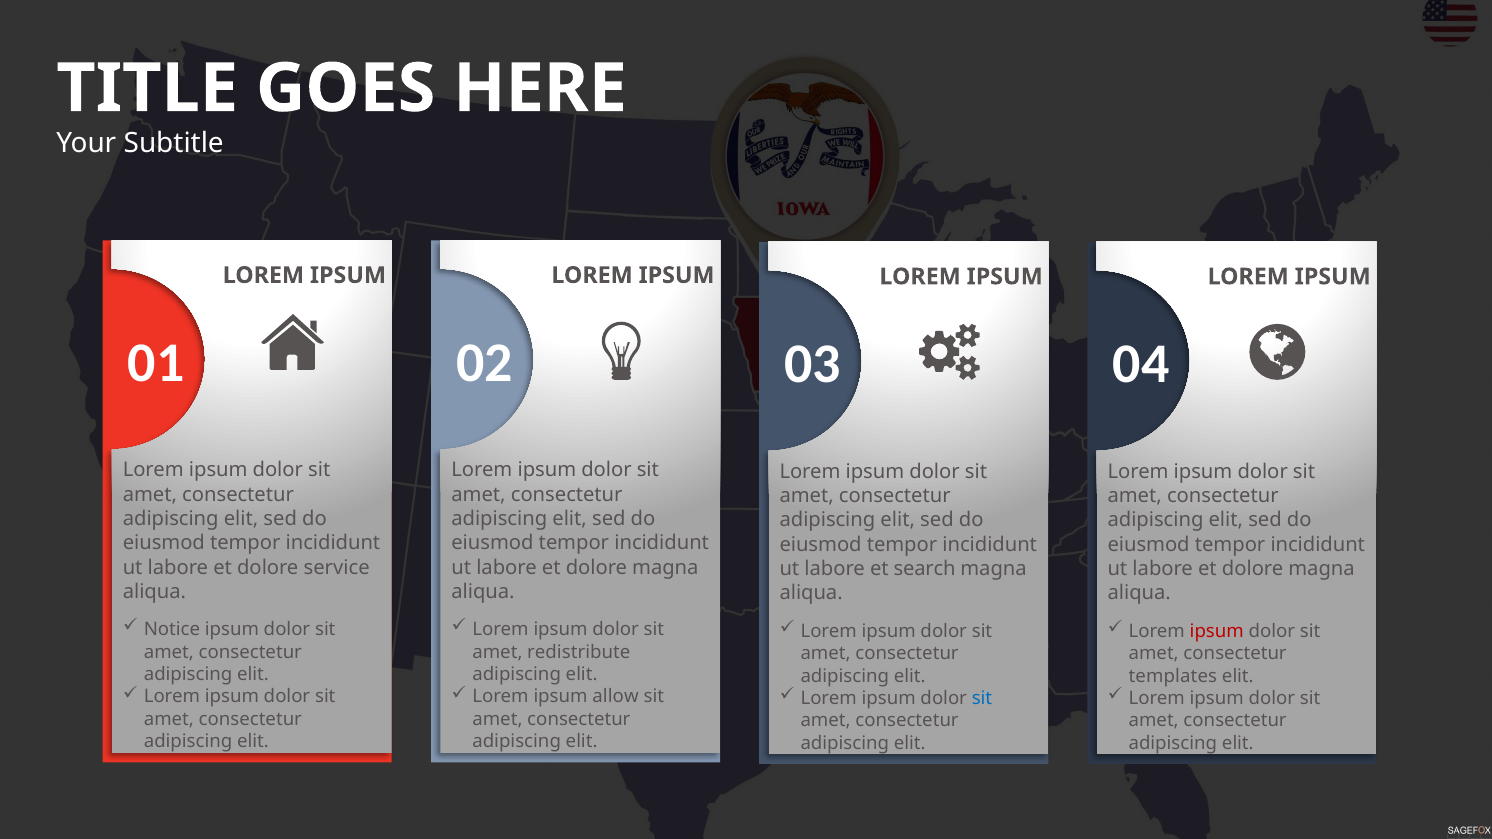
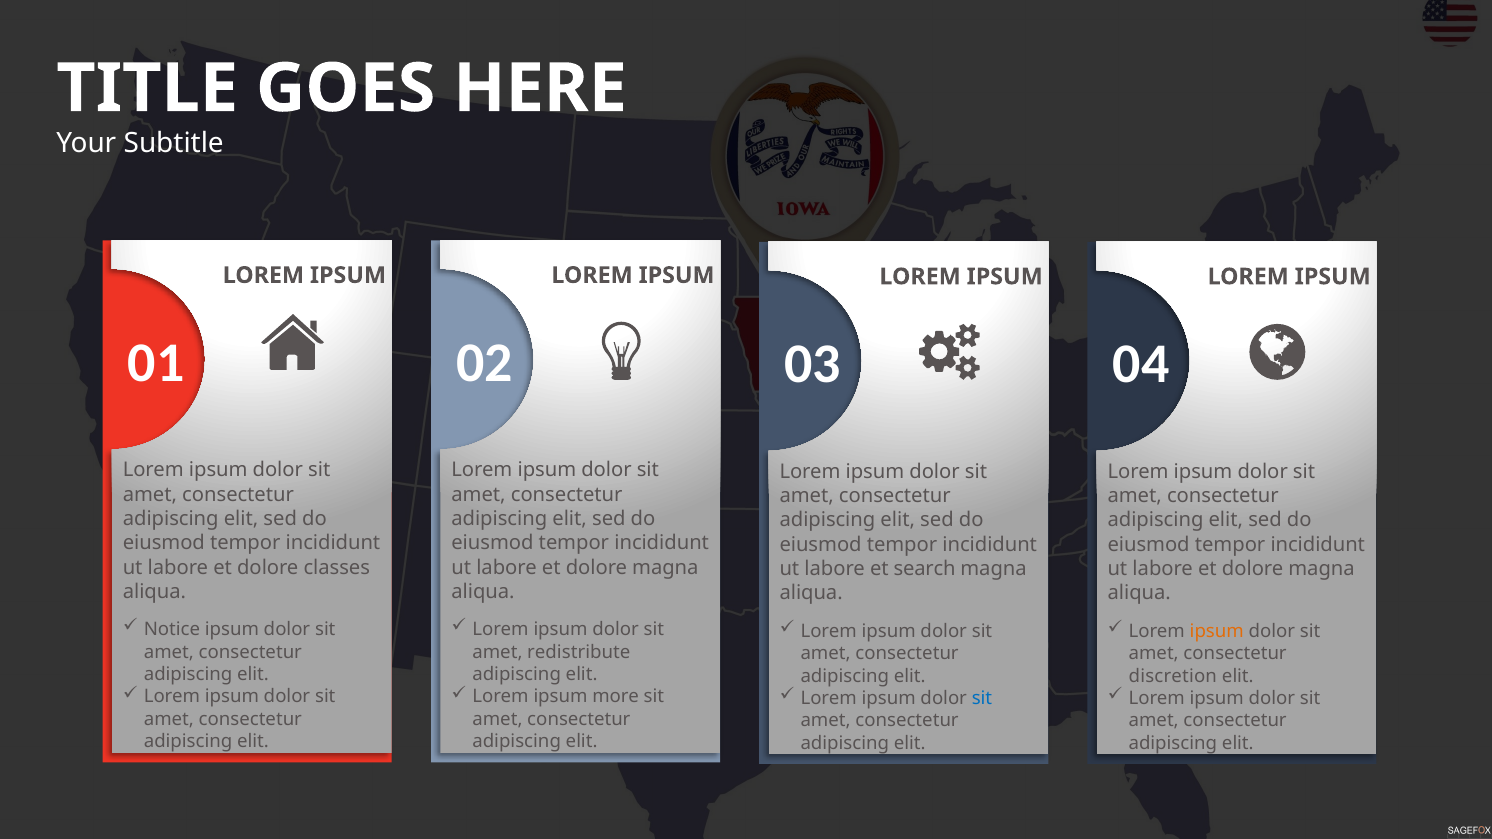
service: service -> classes
ipsum at (1217, 631) colour: red -> orange
templates: templates -> discretion
allow: allow -> more
